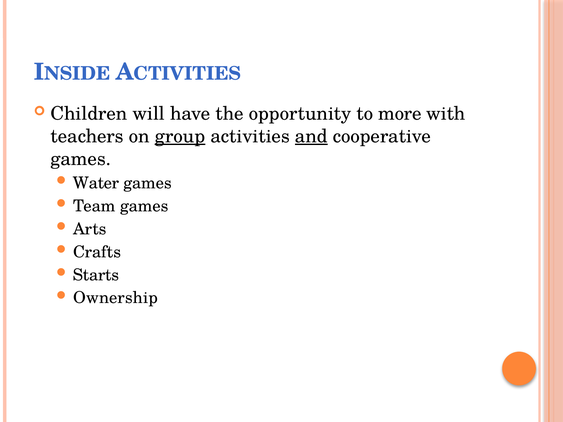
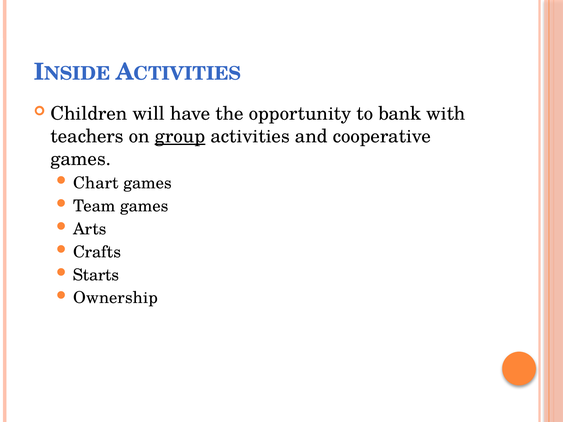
more: more -> bank
and underline: present -> none
Water: Water -> Chart
